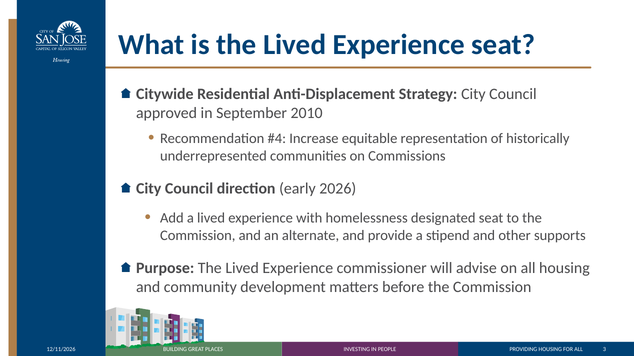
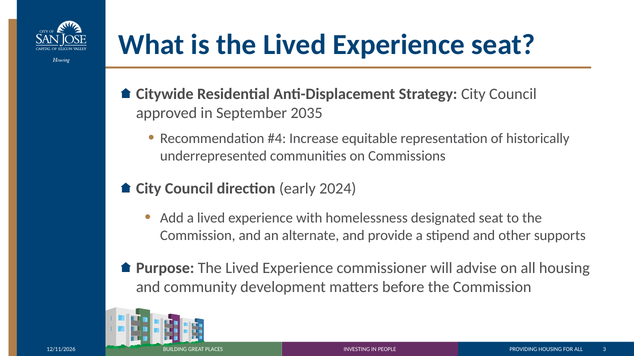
2010: 2010 -> 2035
2026: 2026 -> 2024
